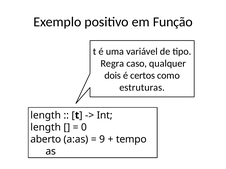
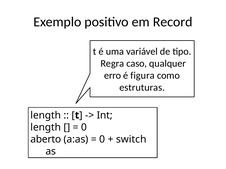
Função: Função -> Record
dois: dois -> erro
certos: certos -> figura
9 at (102, 140): 9 -> 0
tempo: tempo -> switch
